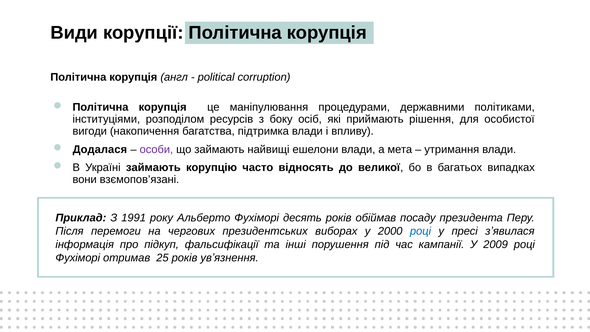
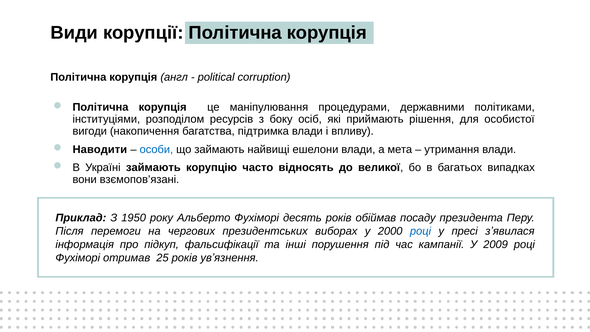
Додалася: Додалася -> Наводити
особи colour: purple -> blue
1991: 1991 -> 1950
